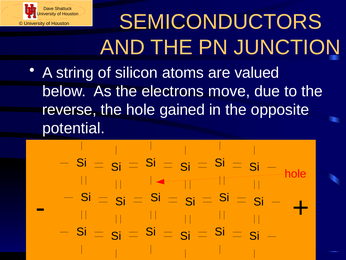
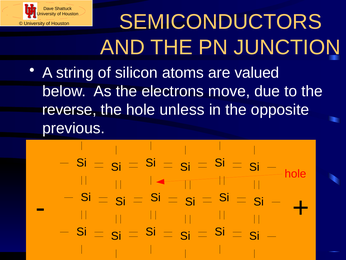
gained: gained -> unless
potential: potential -> previous
